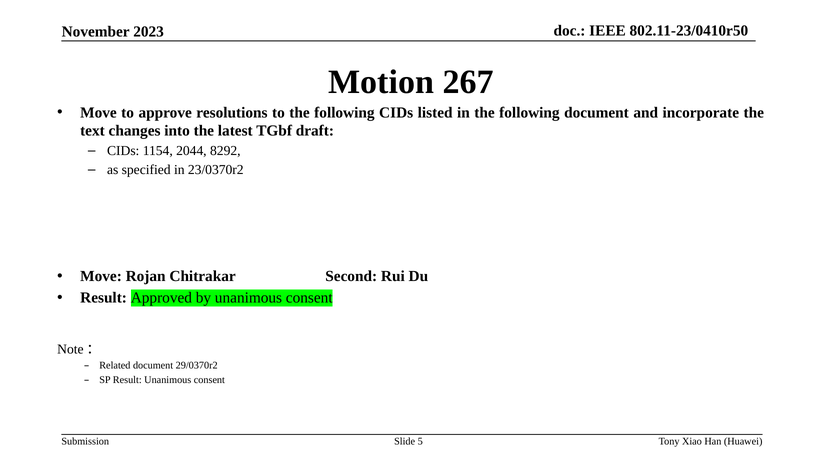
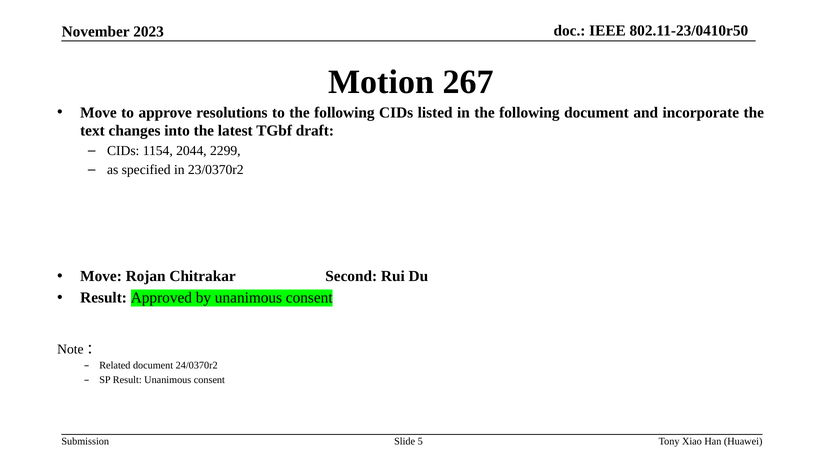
8292: 8292 -> 2299
29/0370r2: 29/0370r2 -> 24/0370r2
